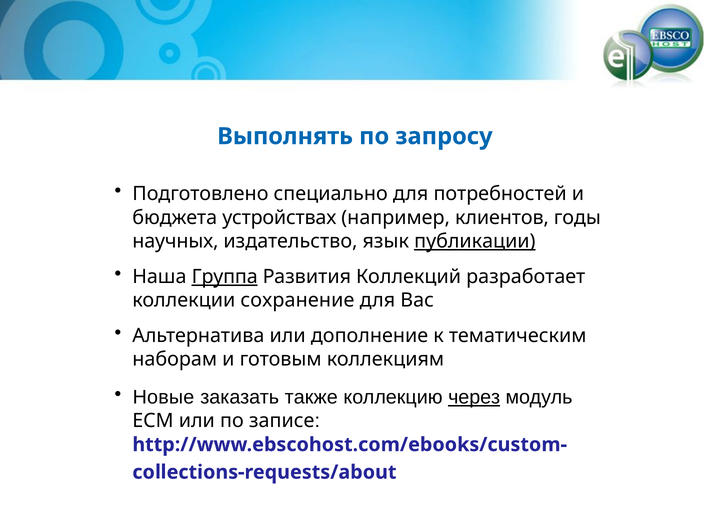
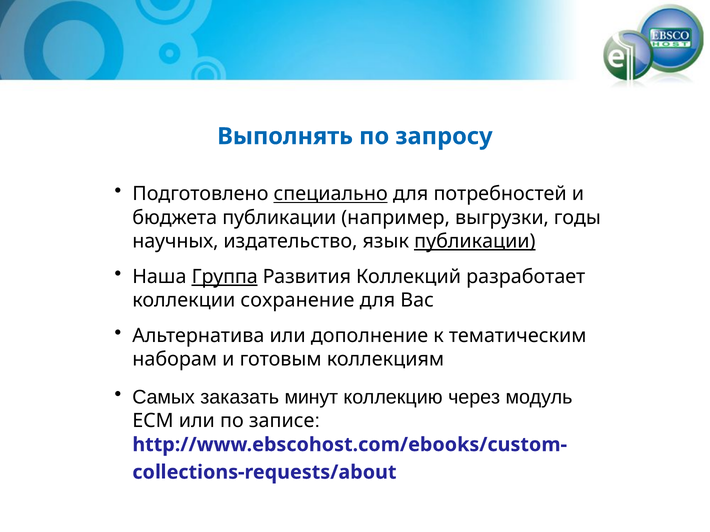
специально underline: none -> present
бюджета устройствах: устройствах -> публикации
клиентов: клиентов -> выгрузки
Новые: Новые -> Самых
также: также -> минут
через underline: present -> none
